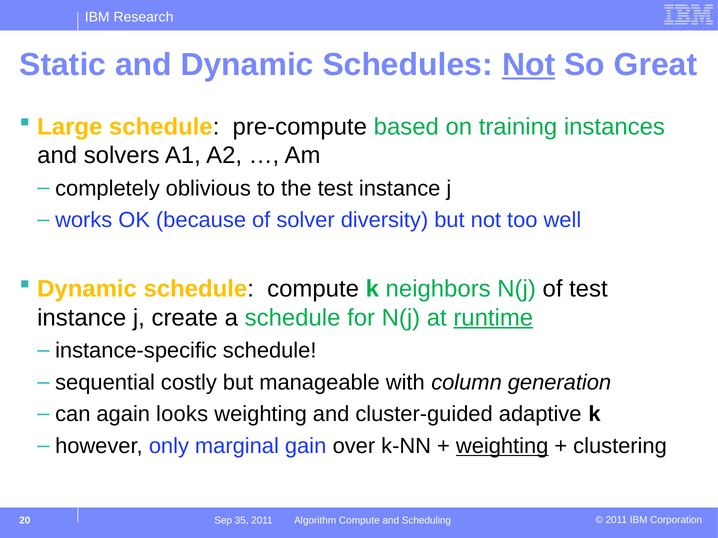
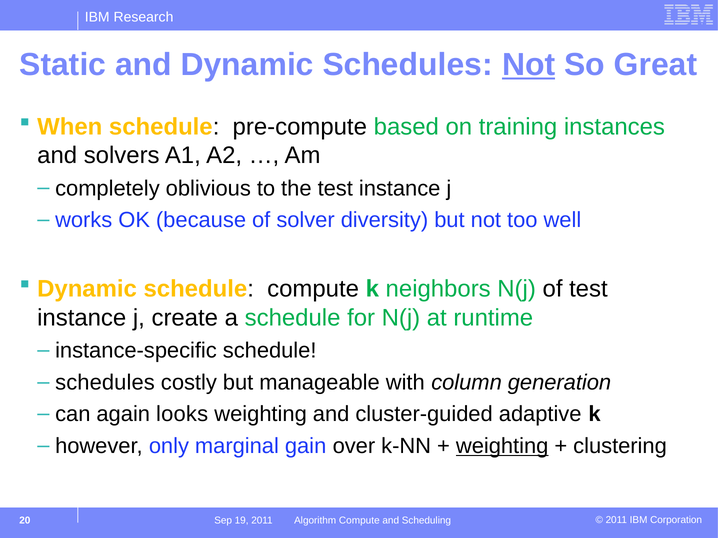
Large: Large -> When
runtime underline: present -> none
sequential at (105, 383): sequential -> schedules
35: 35 -> 19
